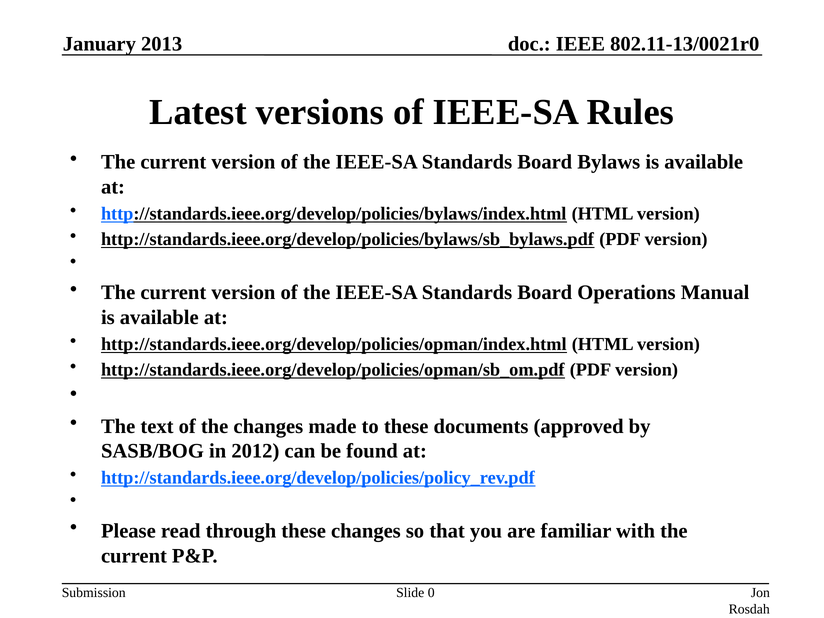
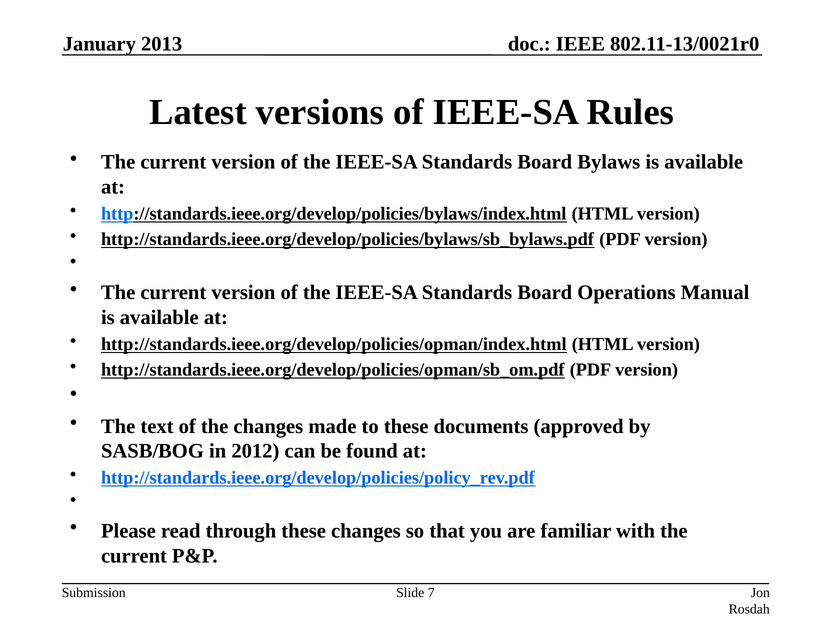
0: 0 -> 7
